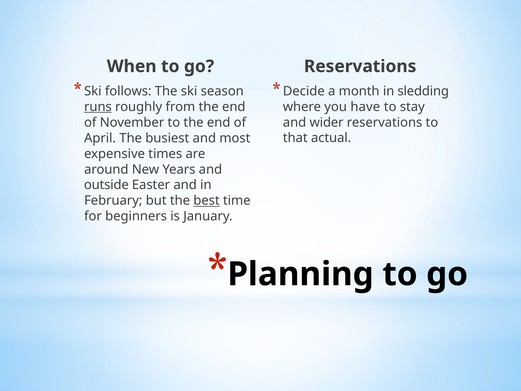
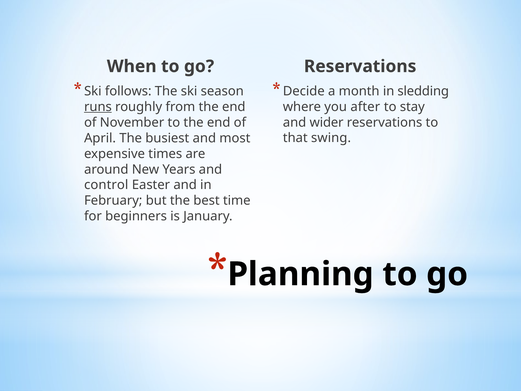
have: have -> after
actual: actual -> swing
outside: outside -> control
best underline: present -> none
